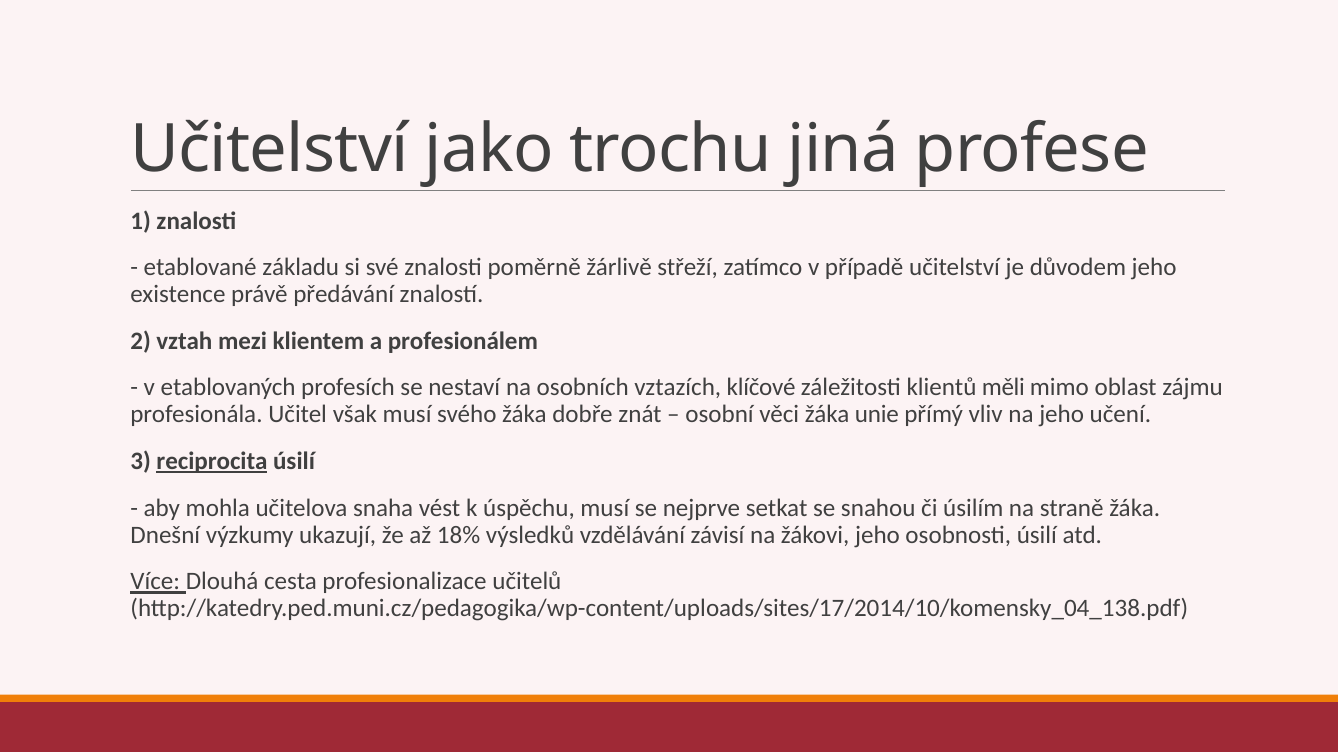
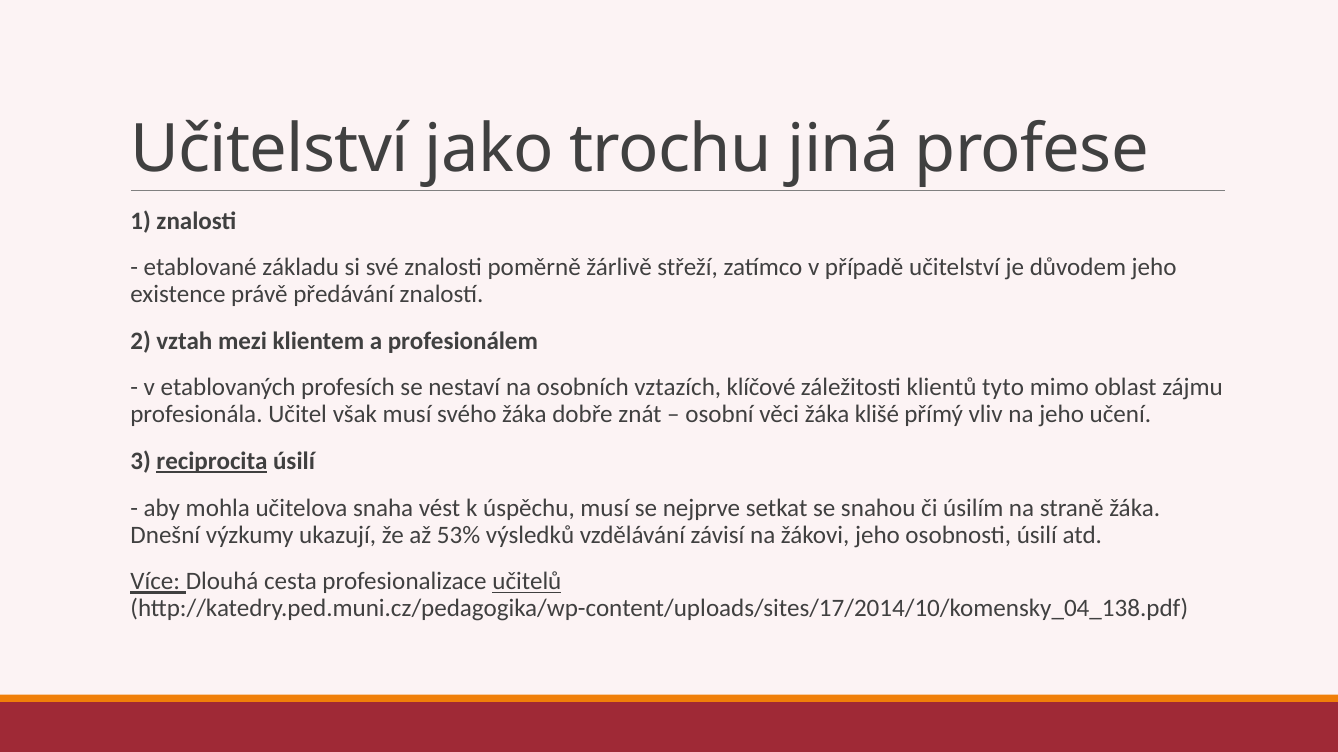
měli: měli -> tyto
unie: unie -> klišé
18%: 18% -> 53%
učitelů underline: none -> present
